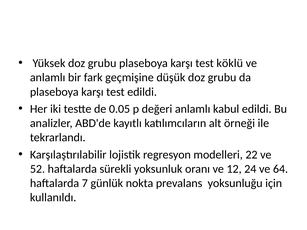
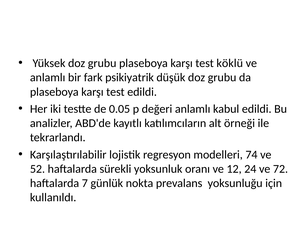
geçmişine: geçmişine -> psikiyatrik
22: 22 -> 74
64: 64 -> 72
